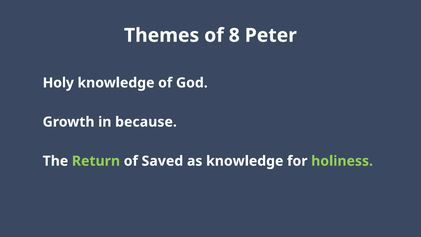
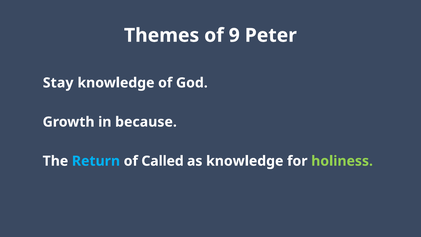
8: 8 -> 9
Holy: Holy -> Stay
Return colour: light green -> light blue
Saved: Saved -> Called
